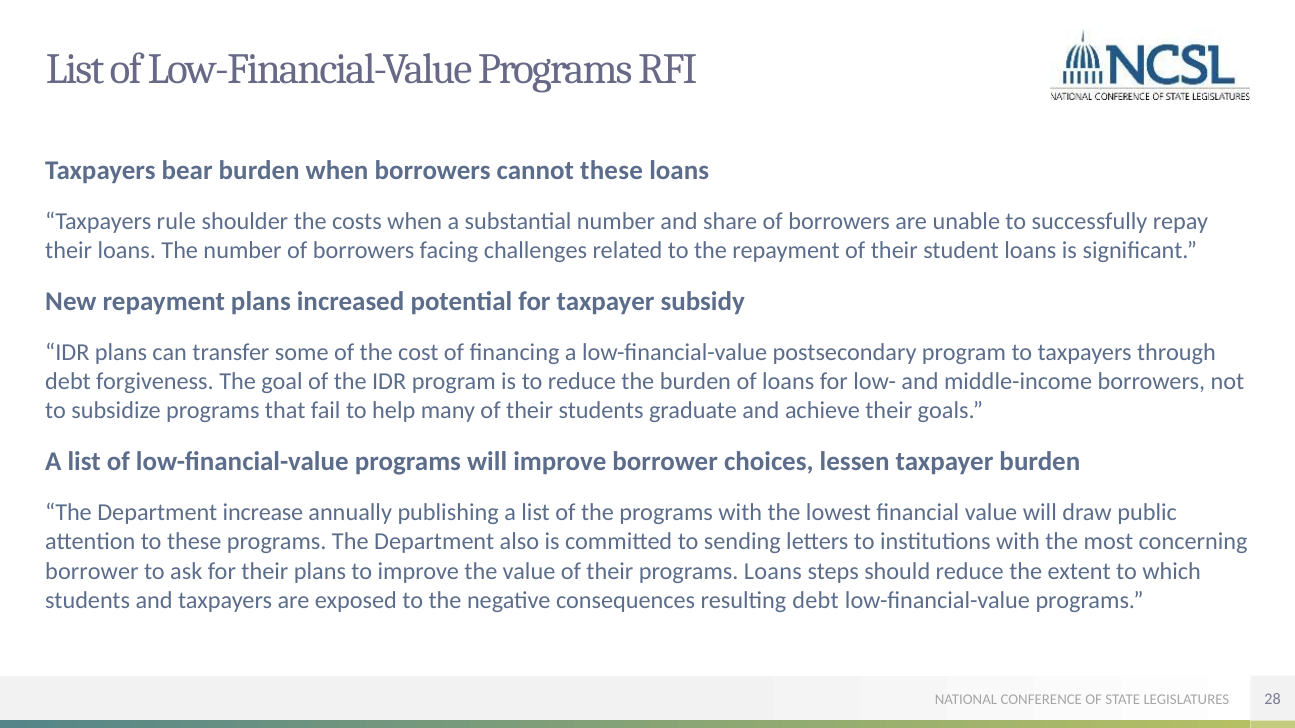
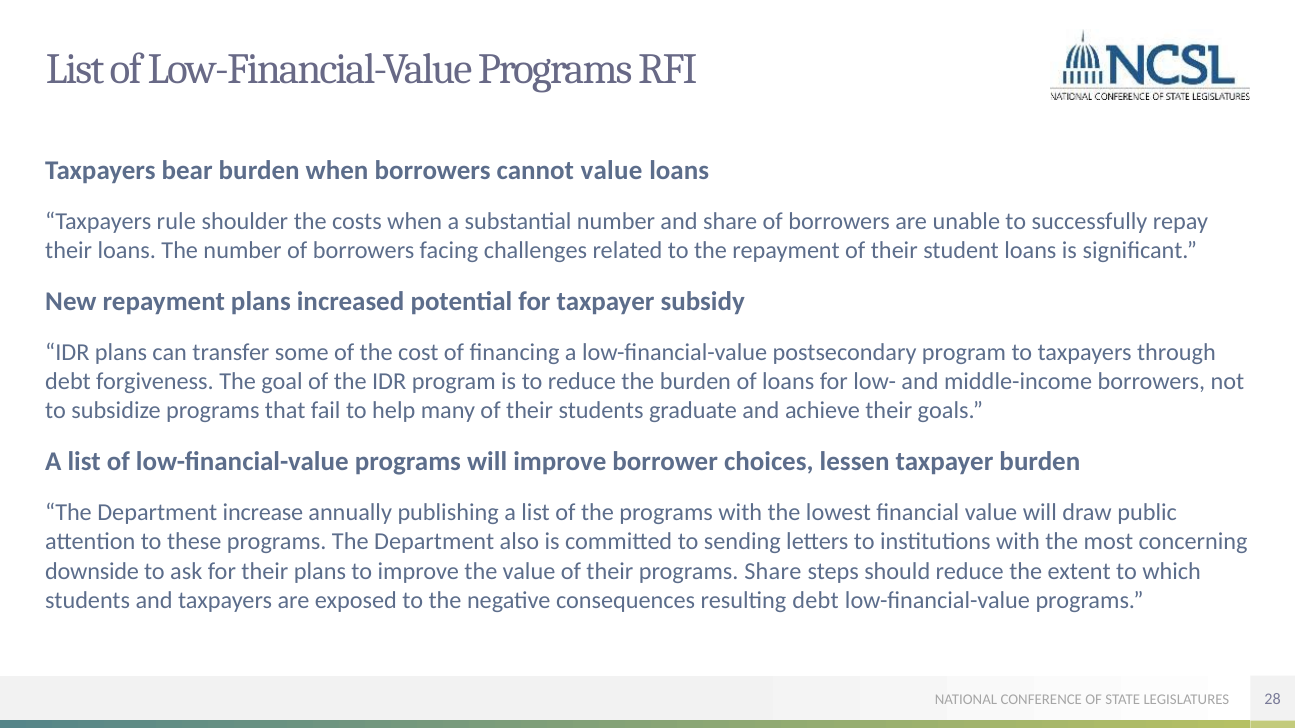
cannot these: these -> value
borrower at (92, 571): borrower -> downside
programs Loans: Loans -> Share
